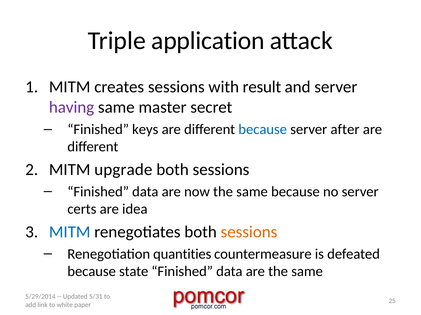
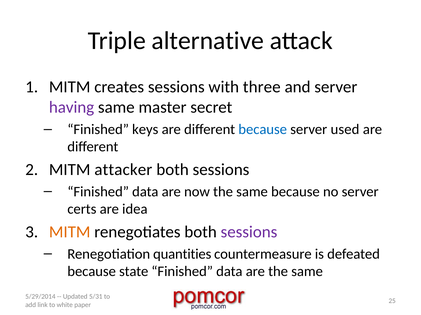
application: application -> alternative
result: result -> three
after: after -> used
upgrade: upgrade -> attacker
MITM at (70, 232) colour: blue -> orange
sessions at (249, 232) colour: orange -> purple
